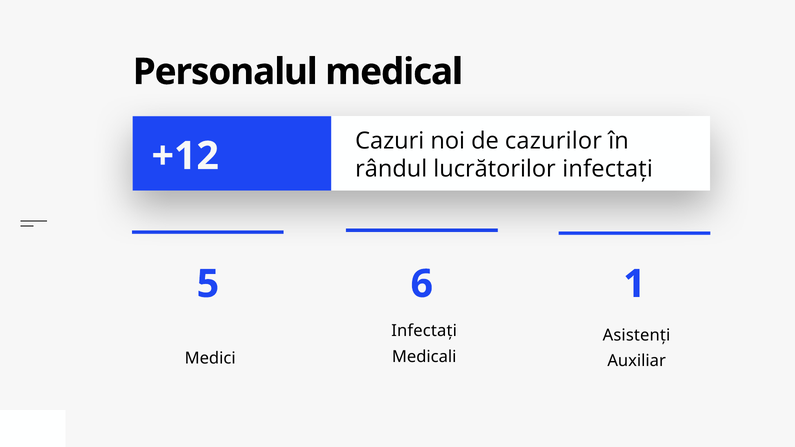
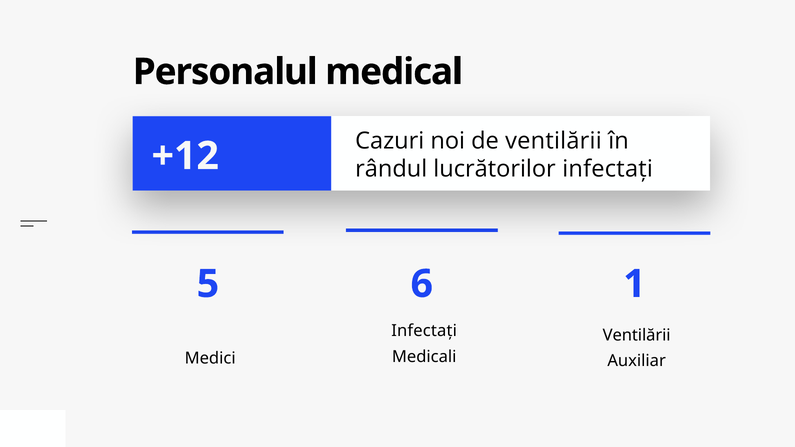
de cazurilor: cazurilor -> ventilării
Asistenți at (637, 335): Asistenți -> Ventilării
